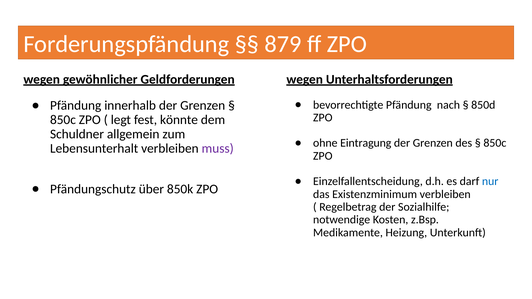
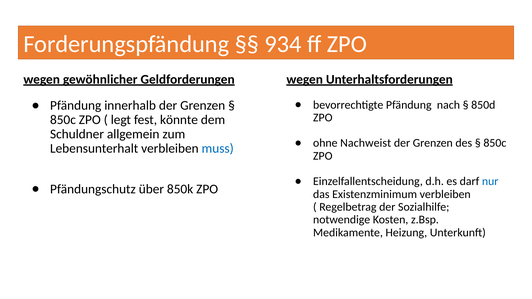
879: 879 -> 934
Eintragung: Eintragung -> Nachweist
muss colour: purple -> blue
